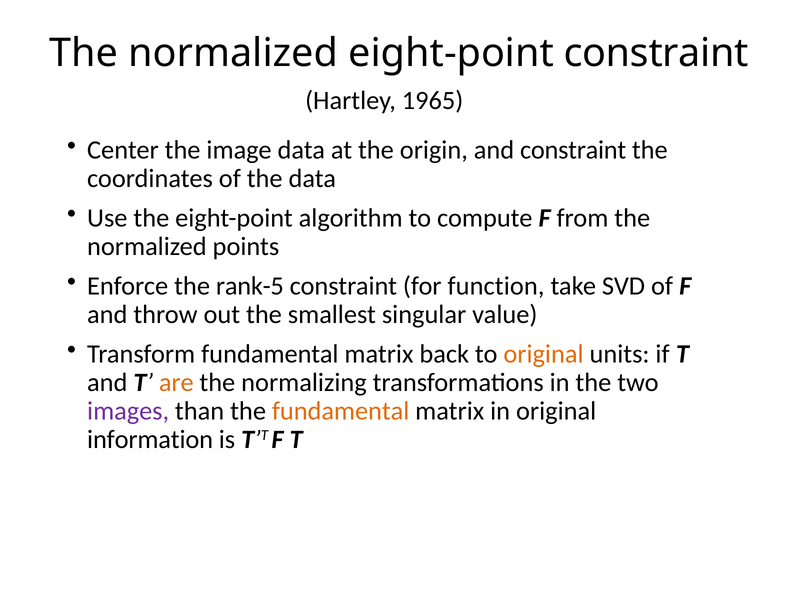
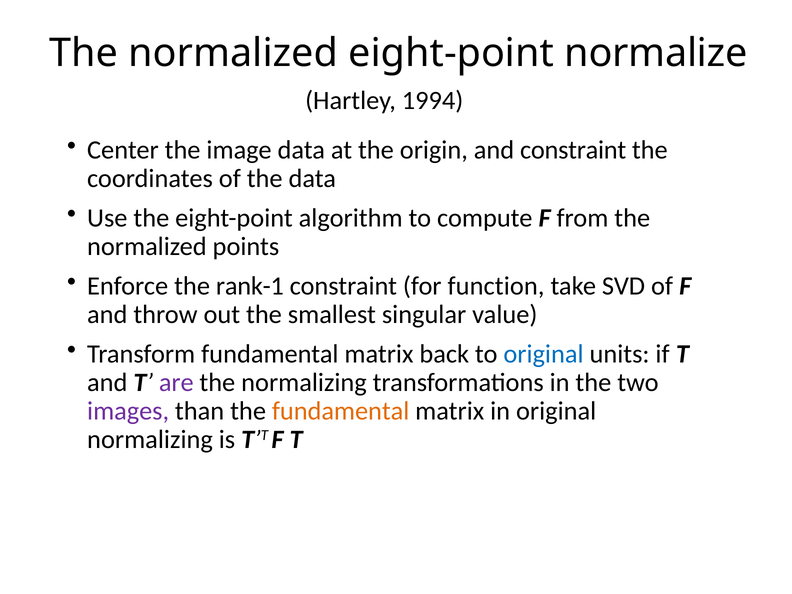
eight-point constraint: constraint -> normalize
1965: 1965 -> 1994
rank-5: rank-5 -> rank-1
original at (544, 354) colour: orange -> blue
are colour: orange -> purple
information at (150, 440): information -> normalizing
